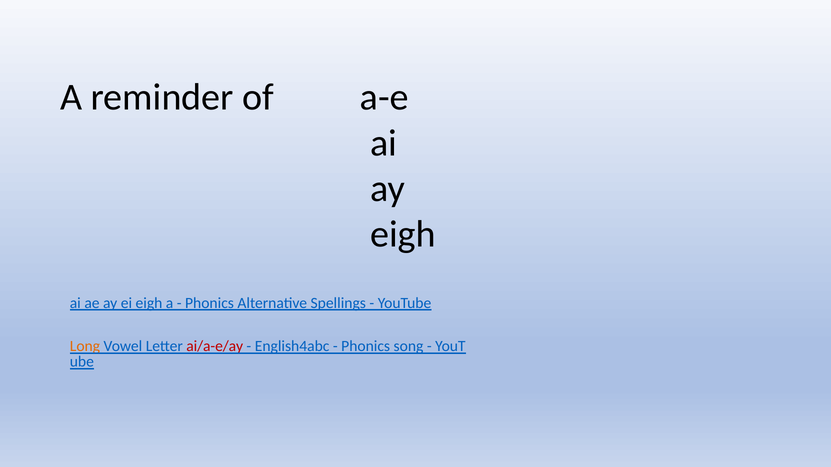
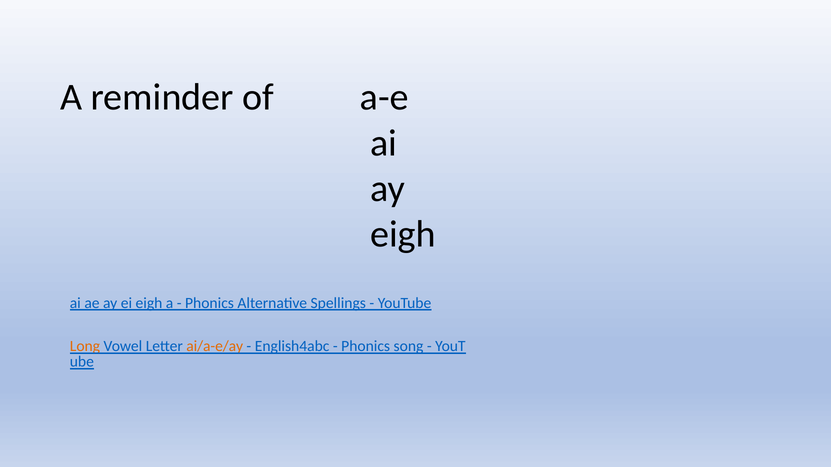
ai/a-e/ay colour: red -> orange
